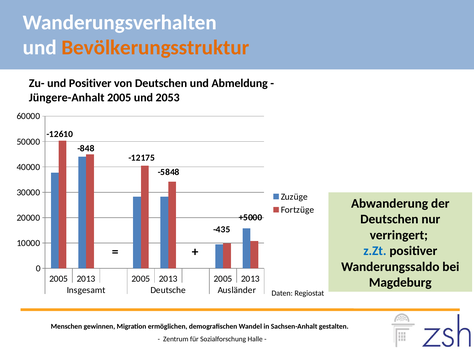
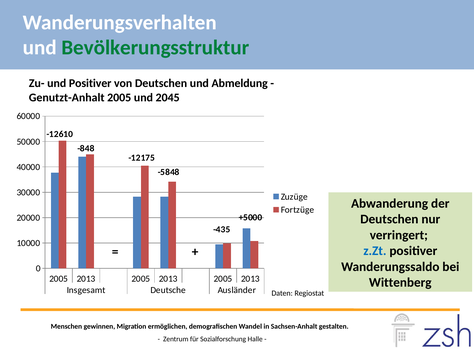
Bevölkerungsstruktur colour: orange -> green
Jüngere-Anhalt: Jüngere-Anhalt -> Genutzt-Anhalt
2053: 2053 -> 2045
Magdeburg: Magdeburg -> Wittenberg
